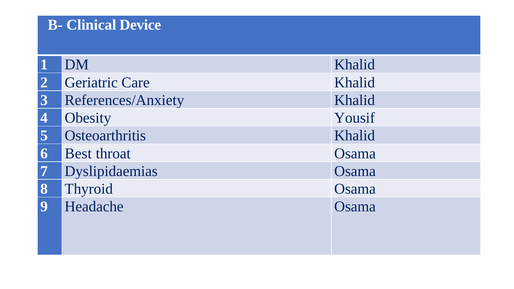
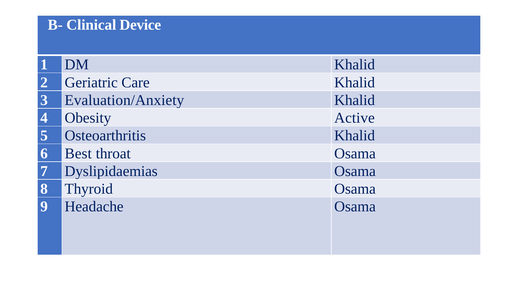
References/Anxiety: References/Anxiety -> Evaluation/Anxiety
Yousif: Yousif -> Active
